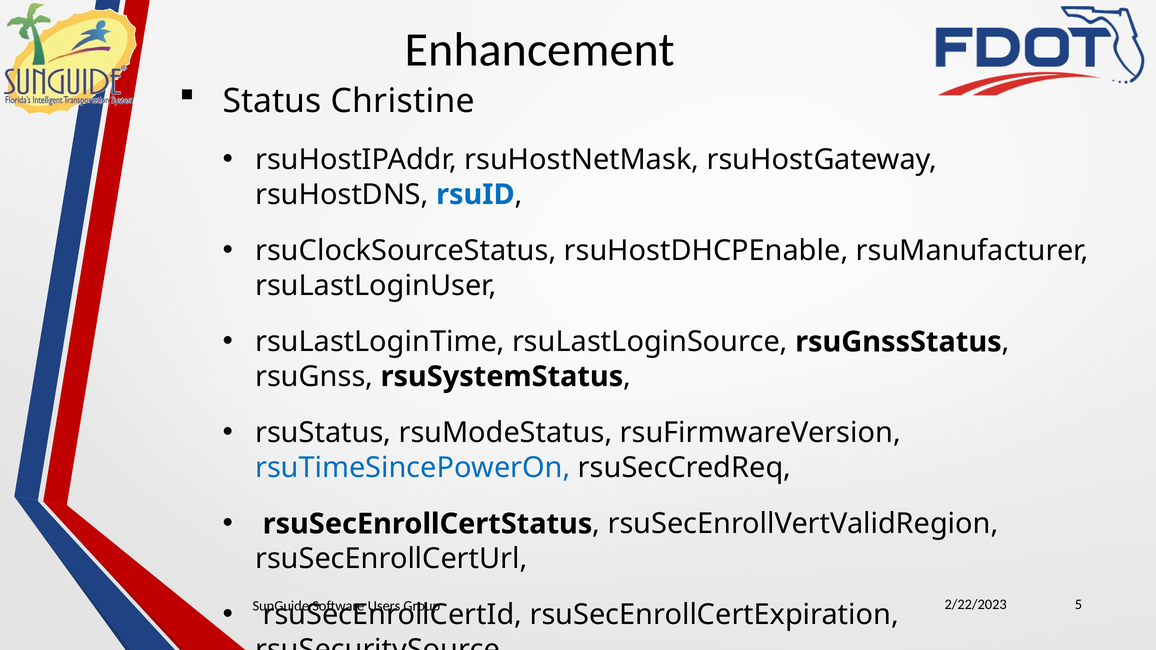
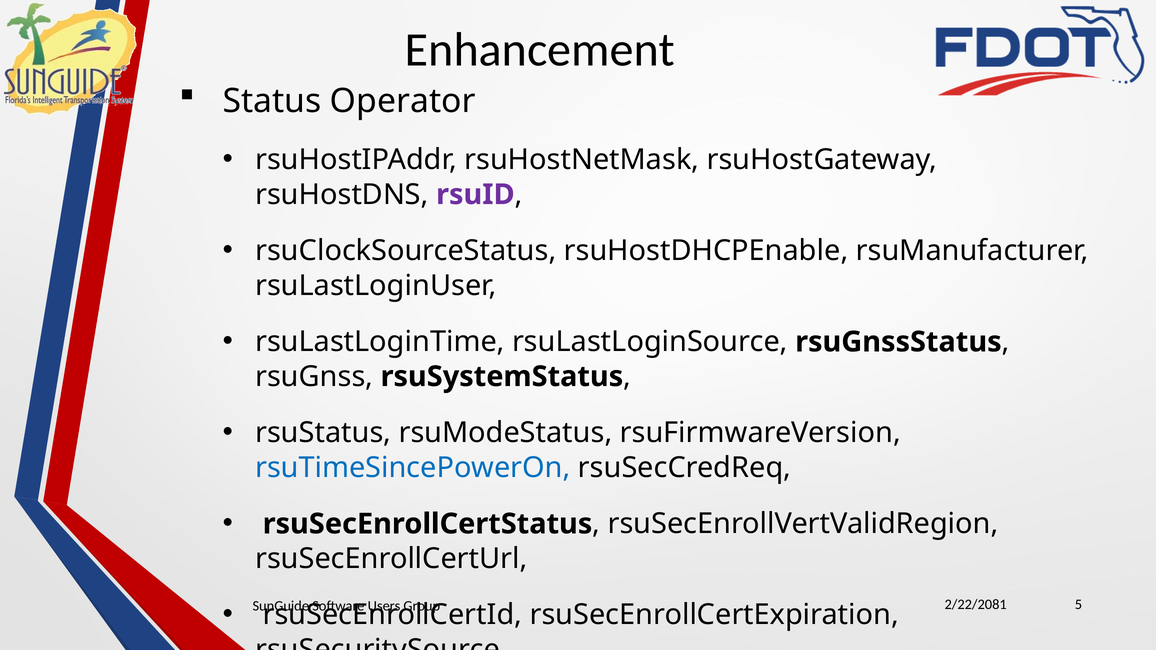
Christine: Christine -> Operator
rsuID colour: blue -> purple
2/22/2023: 2/22/2023 -> 2/22/2081
